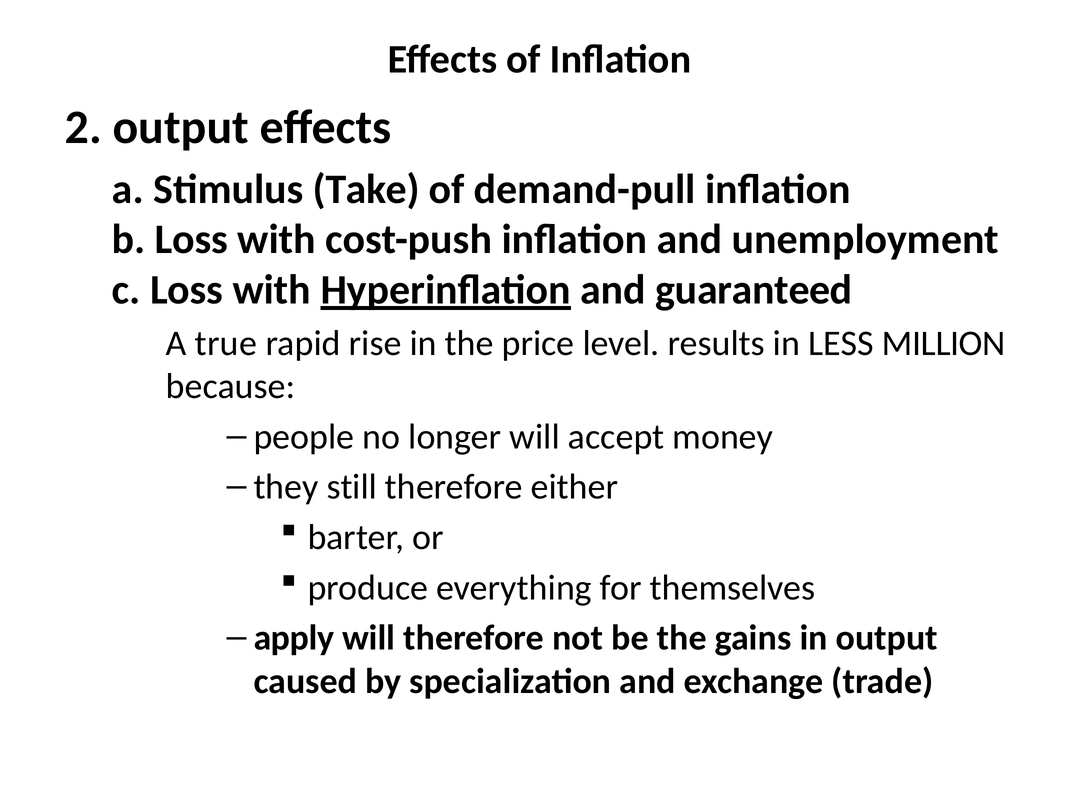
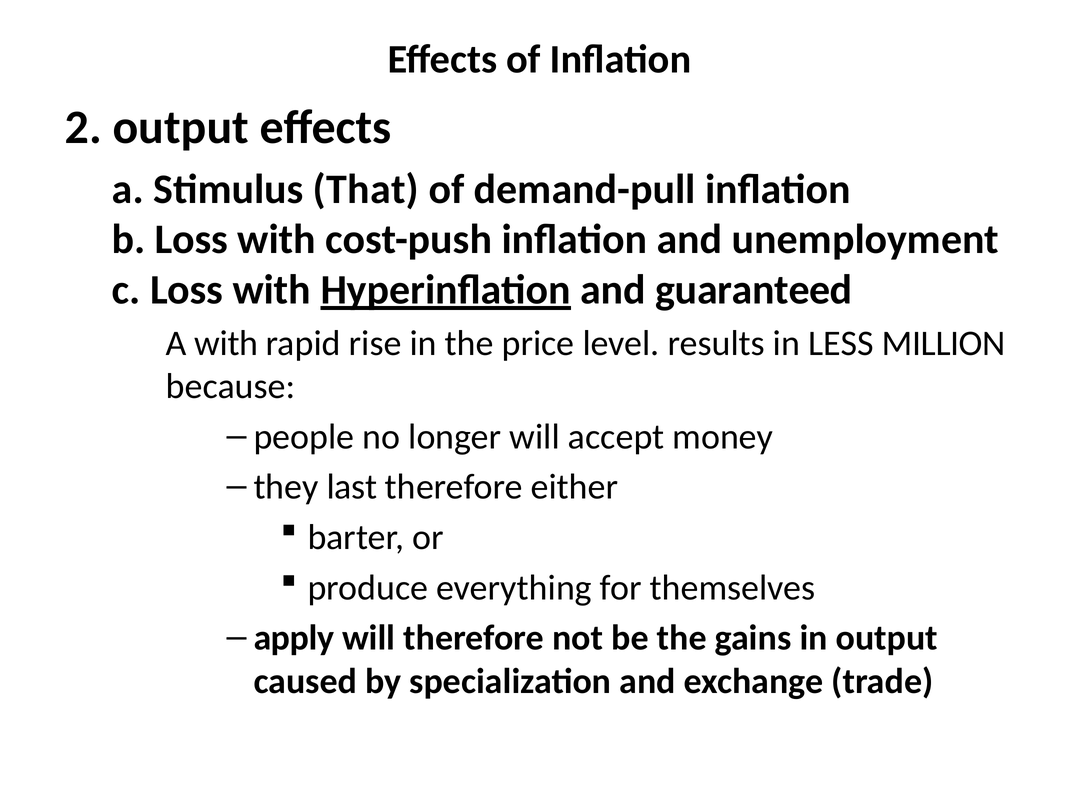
Take: Take -> That
A true: true -> with
still: still -> last
